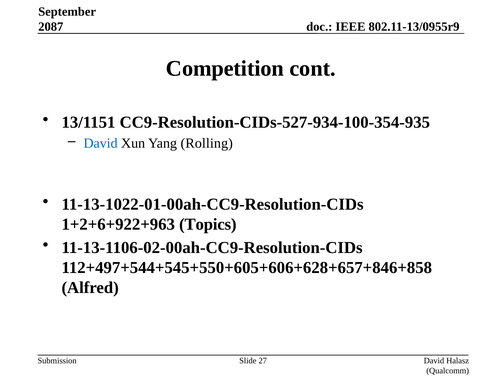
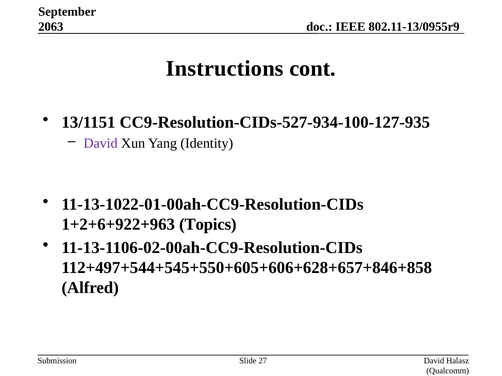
2087: 2087 -> 2063
Competition: Competition -> Instructions
CC9-Resolution-CIDs-527-934-100-354-935: CC9-Resolution-CIDs-527-934-100-354-935 -> CC9-Resolution-CIDs-527-934-100-127-935
David at (101, 144) colour: blue -> purple
Rolling: Rolling -> Identity
